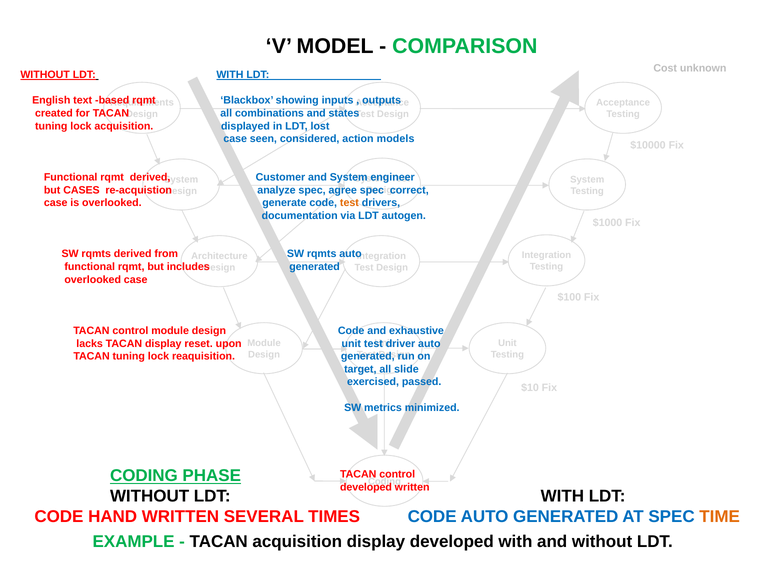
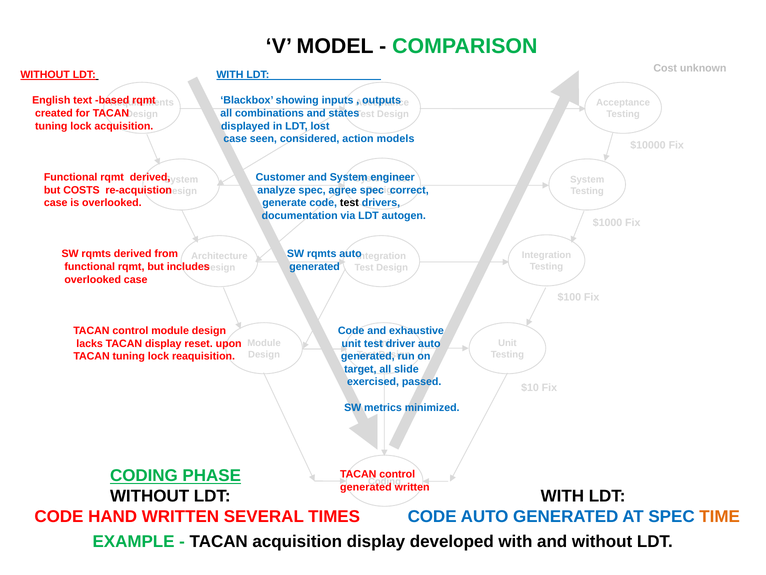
CASES: CASES -> COSTS
test at (349, 203) colour: orange -> black
developed at (366, 487): developed -> generated
